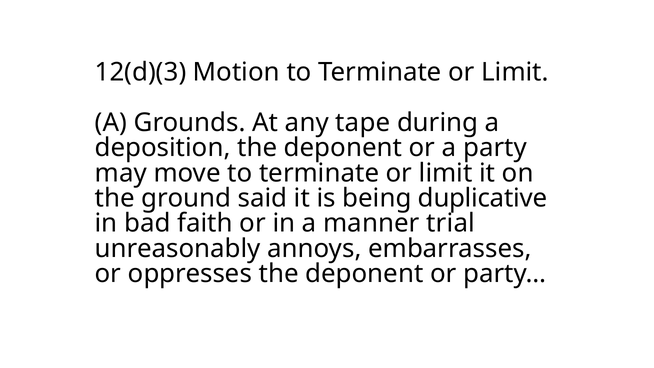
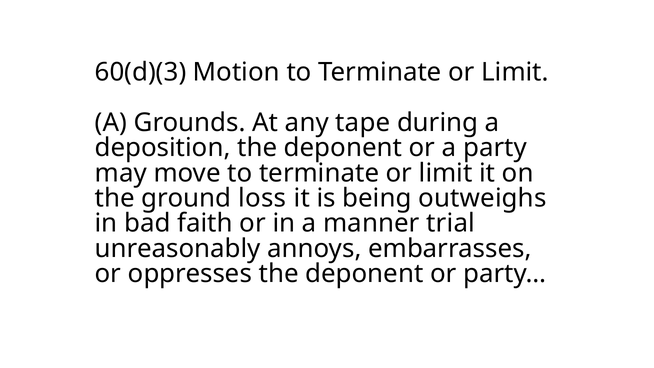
12(d)(3: 12(d)(3 -> 60(d)(3
said: said -> loss
duplicative: duplicative -> outweighs
